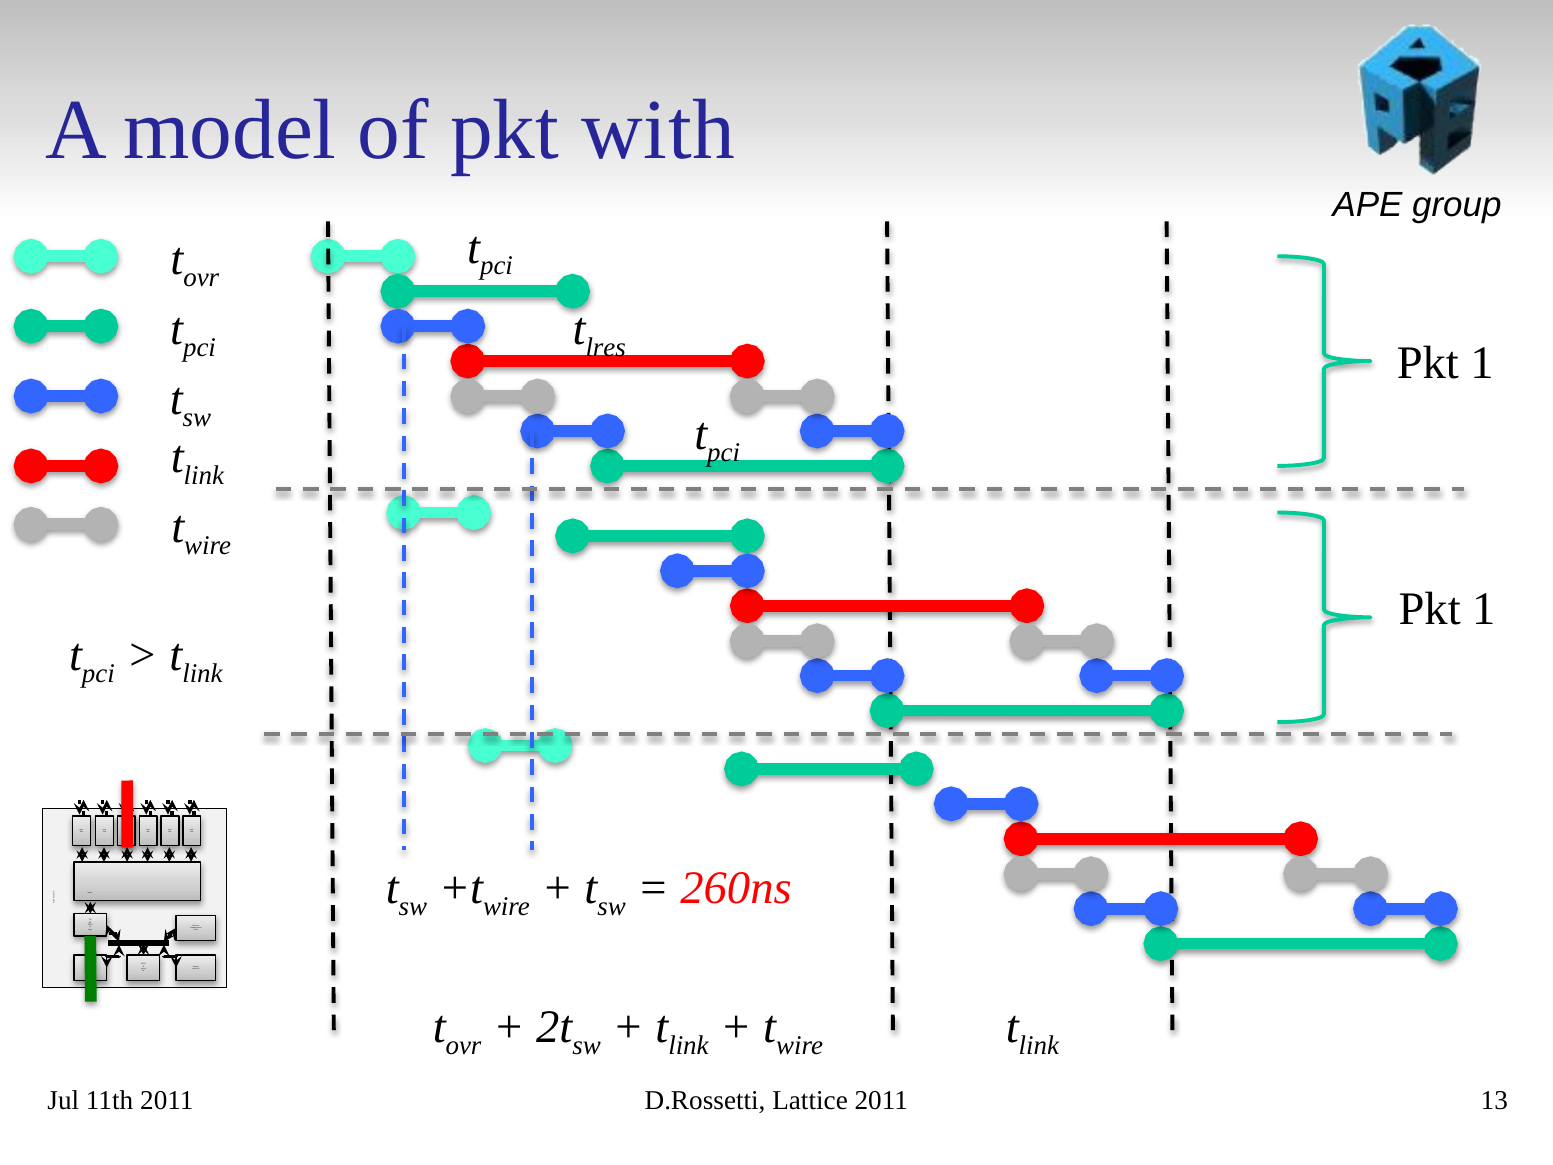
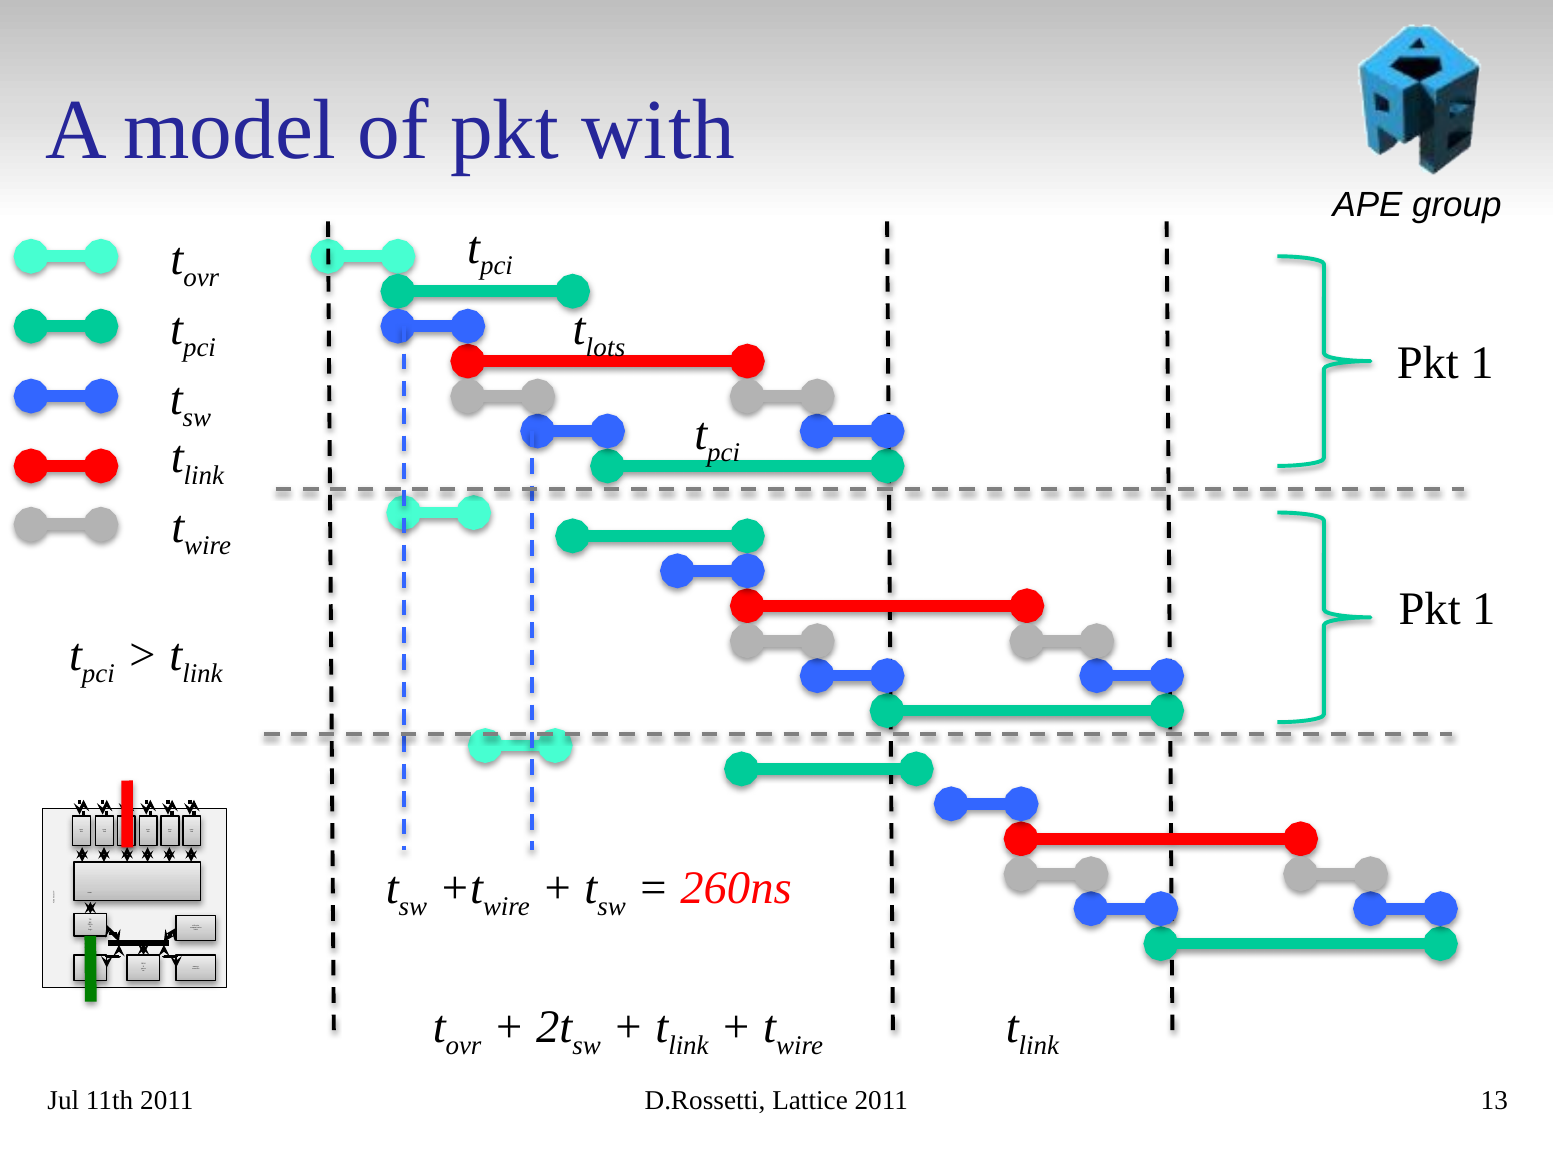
lres: lres -> lots
